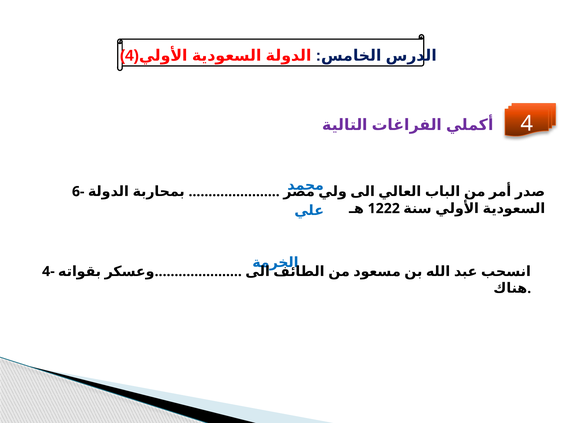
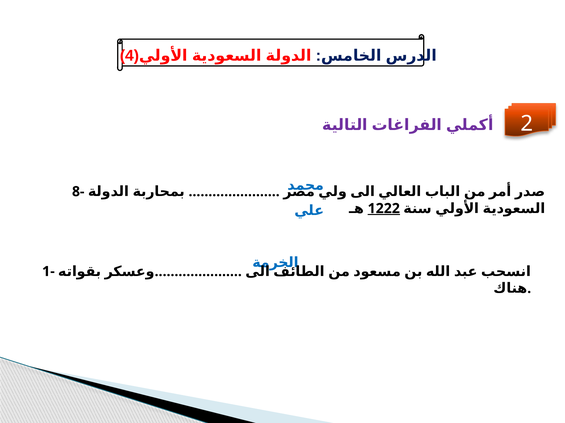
4 at (527, 124): 4 -> 2
6-: 6- -> 8-
1222 underline: none -> present
4-: 4- -> 1-
